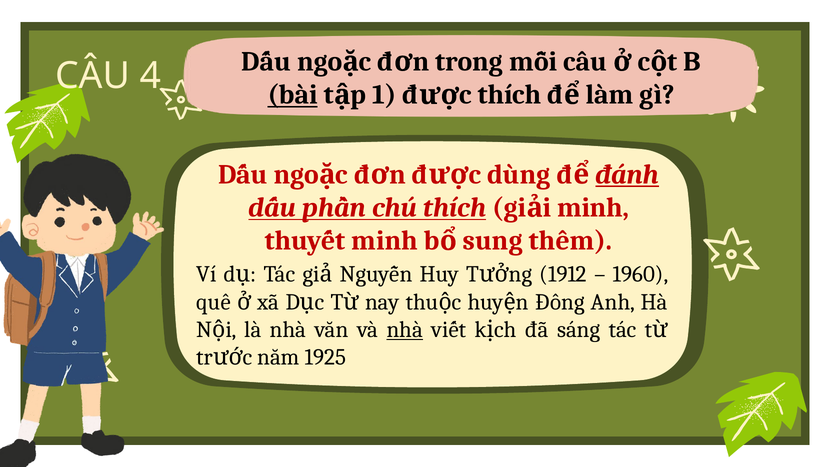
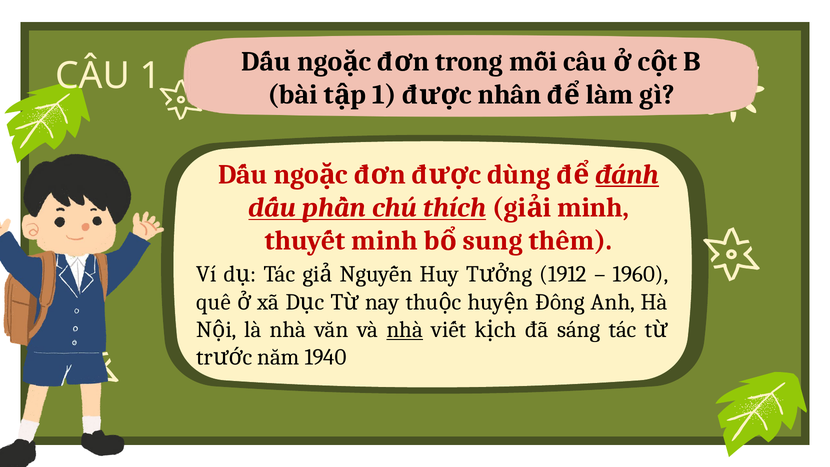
CÂU 4: 4 -> 1
bài underline: present -> none
thích at (509, 95): thích -> nhân
1925: 1925 -> 1940
